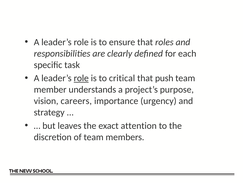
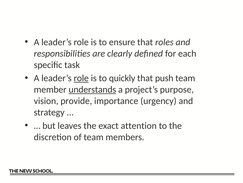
critical: critical -> quickly
understands underline: none -> present
careers: careers -> provide
